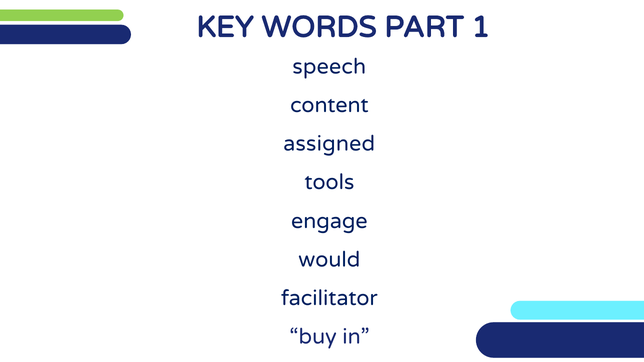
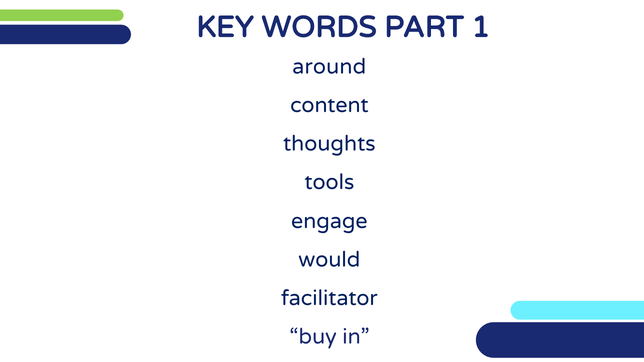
speech: speech -> around
assigned: assigned -> thoughts
